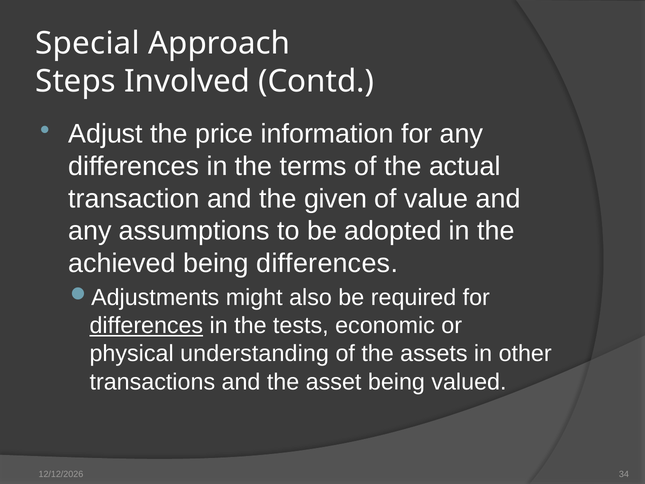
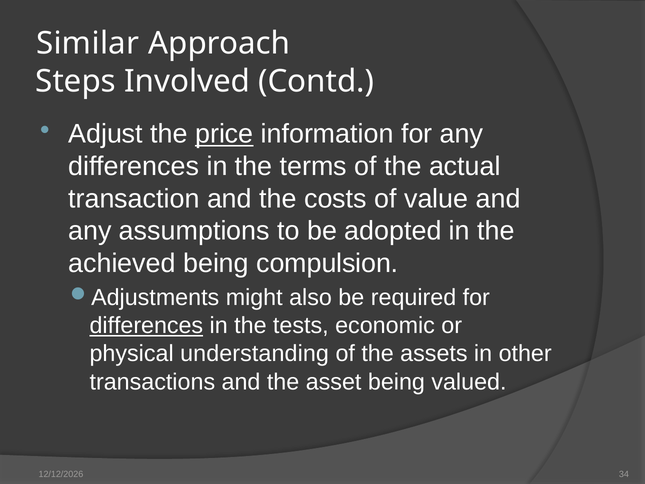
Special: Special -> Similar
price underline: none -> present
given: given -> costs
being differences: differences -> compulsion
